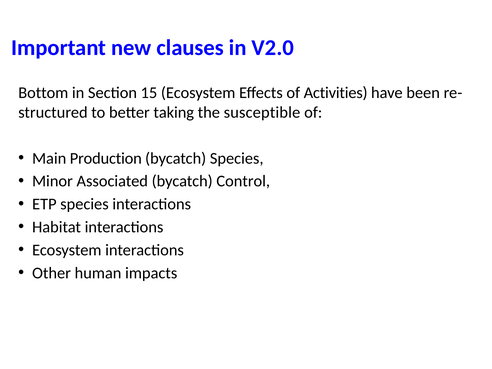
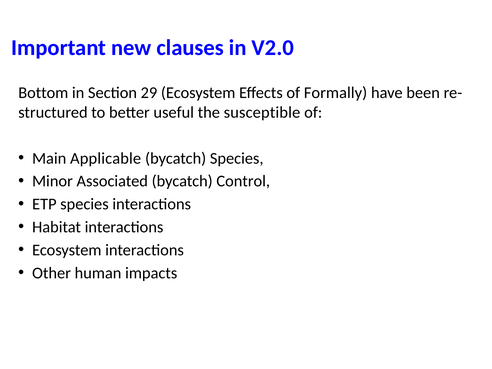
15: 15 -> 29
Activities: Activities -> Formally
taking: taking -> useful
Production: Production -> Applicable
